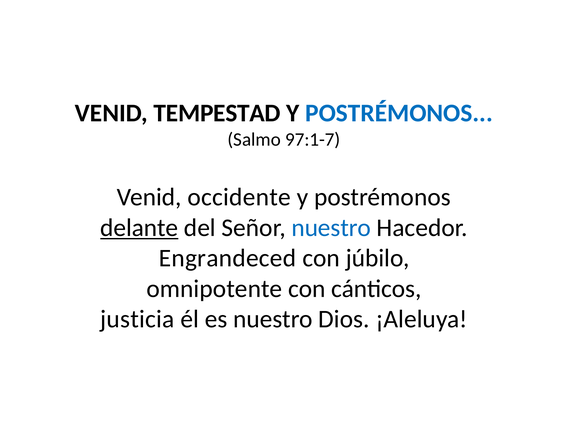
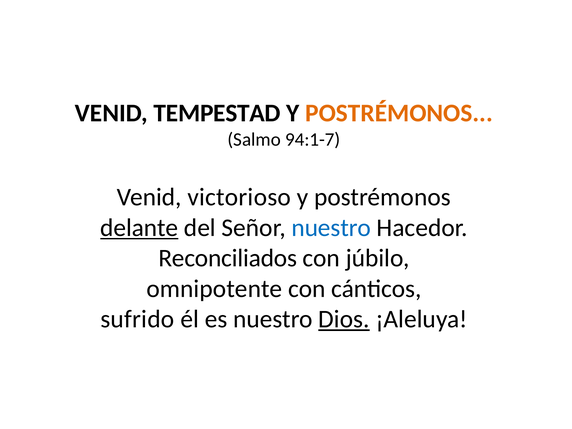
POSTRÉMONOS at (399, 113) colour: blue -> orange
97:1-7: 97:1-7 -> 94:1-7
occidente: occidente -> victorioso
Engrandeced: Engrandeced -> Reconciliados
justicia: justicia -> sufrido
Dios underline: none -> present
